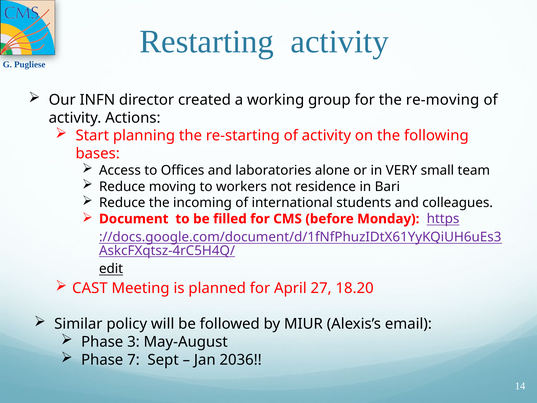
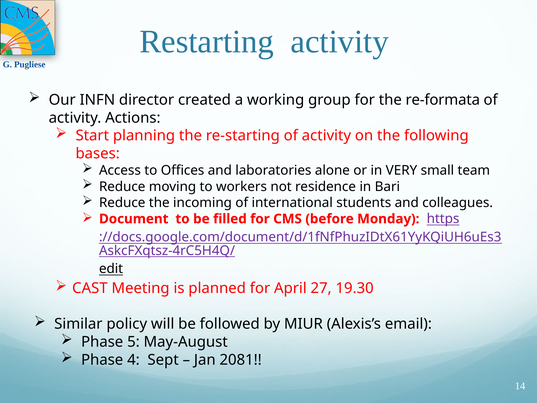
re-moving: re-moving -> re-formata
18.20: 18.20 -> 19.30
3: 3 -> 5
7: 7 -> 4
2036: 2036 -> 2081
